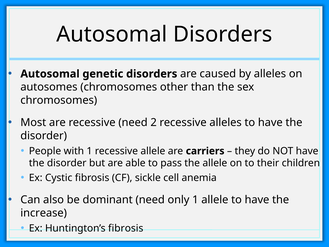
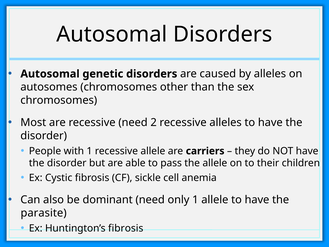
increase: increase -> parasite
